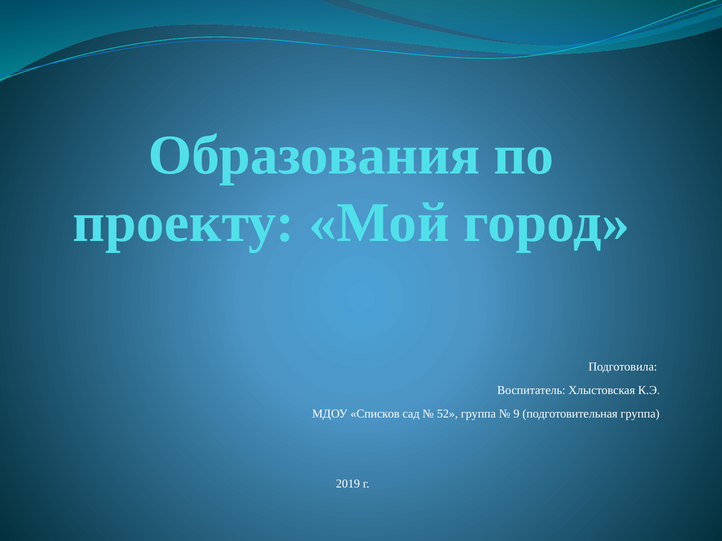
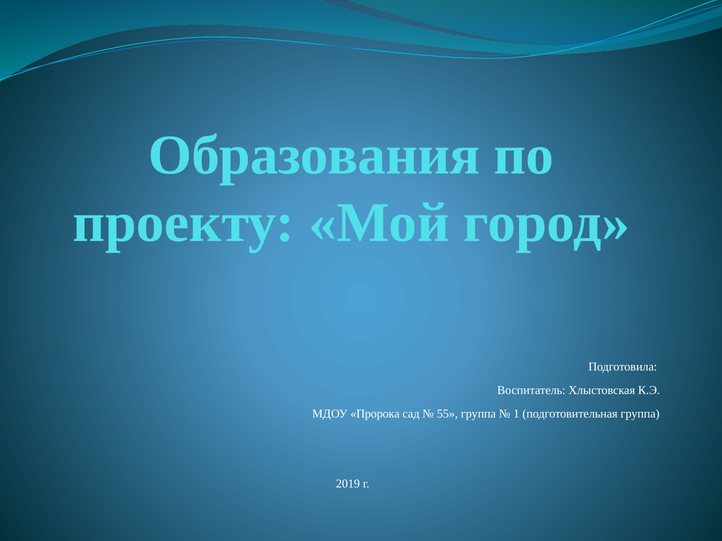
Списков: Списков -> Пророка
52: 52 -> 55
9: 9 -> 1
